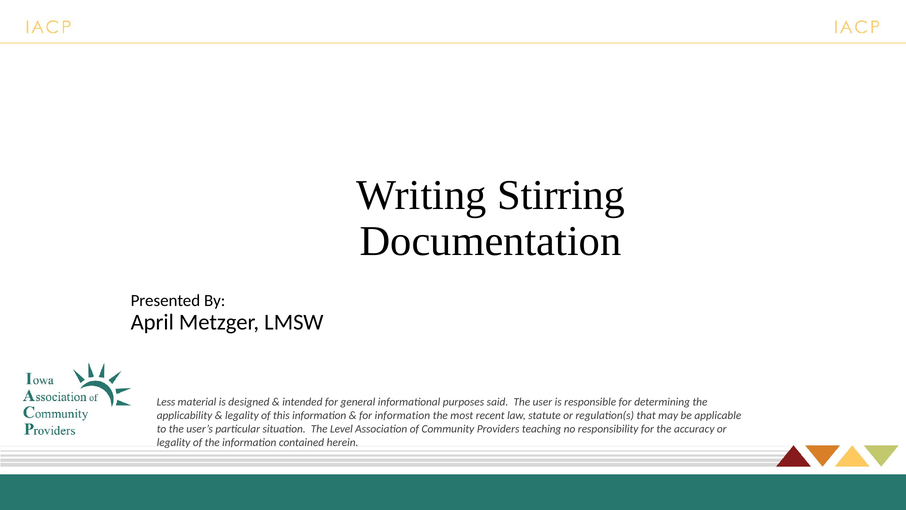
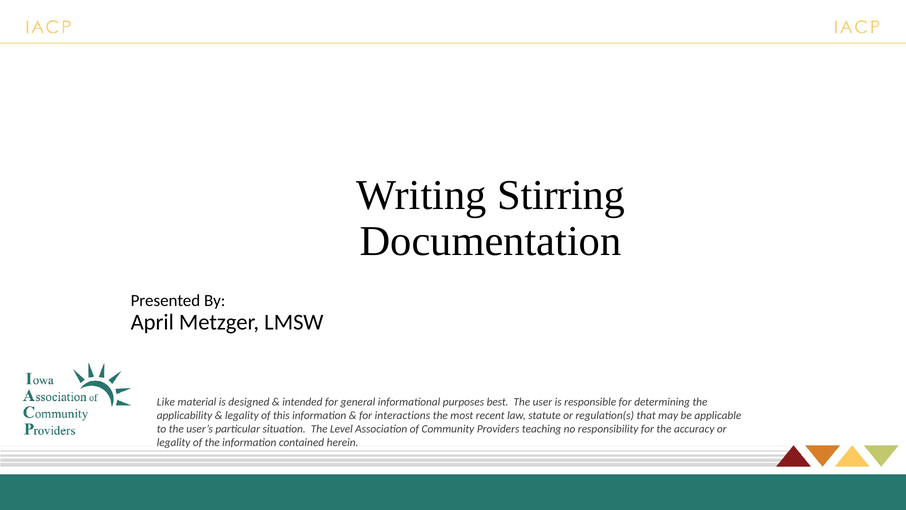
Less: Less -> Like
said: said -> best
for information: information -> interactions
